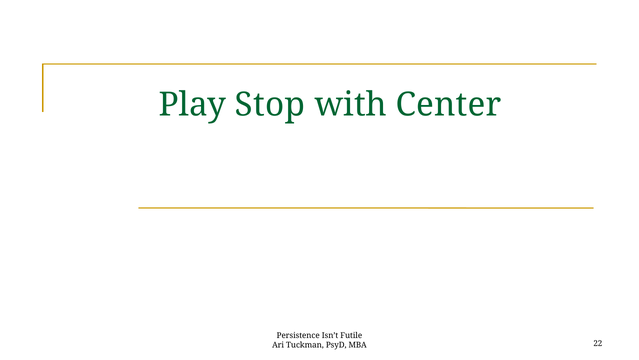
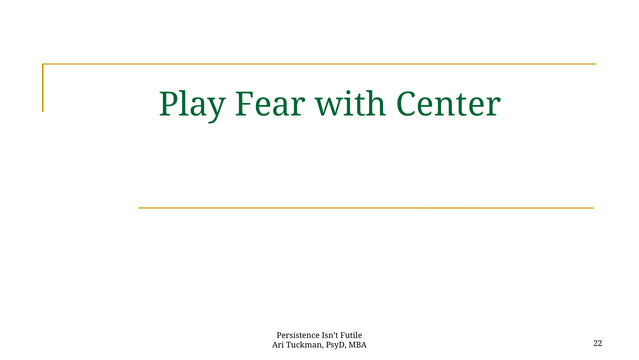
Stop: Stop -> Fear
